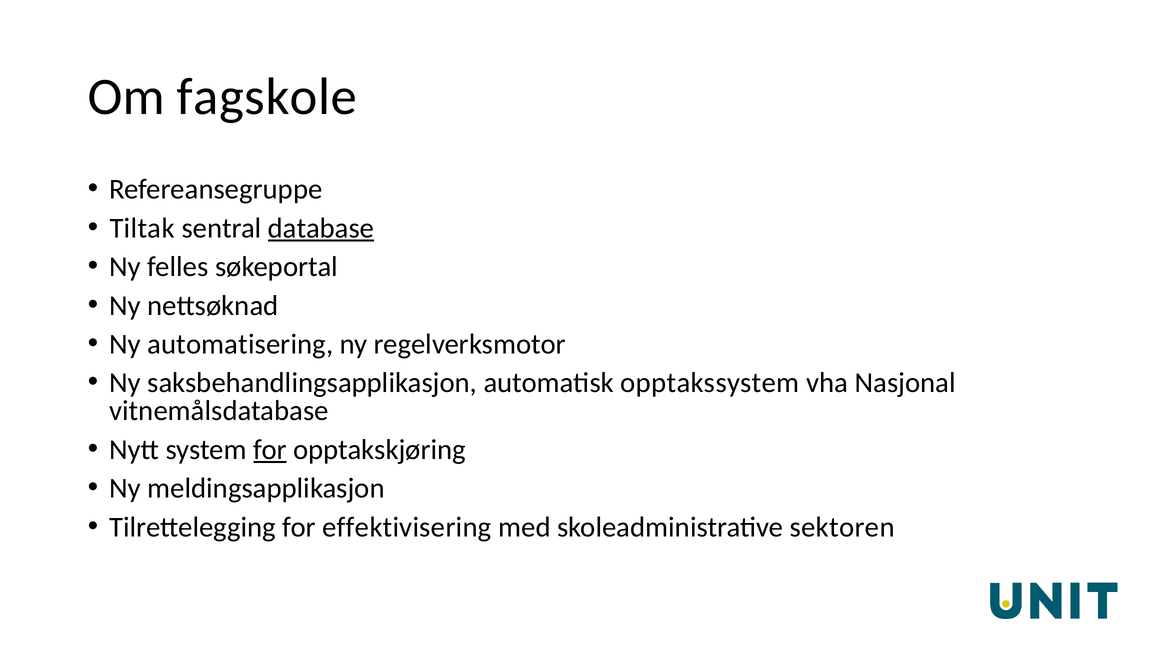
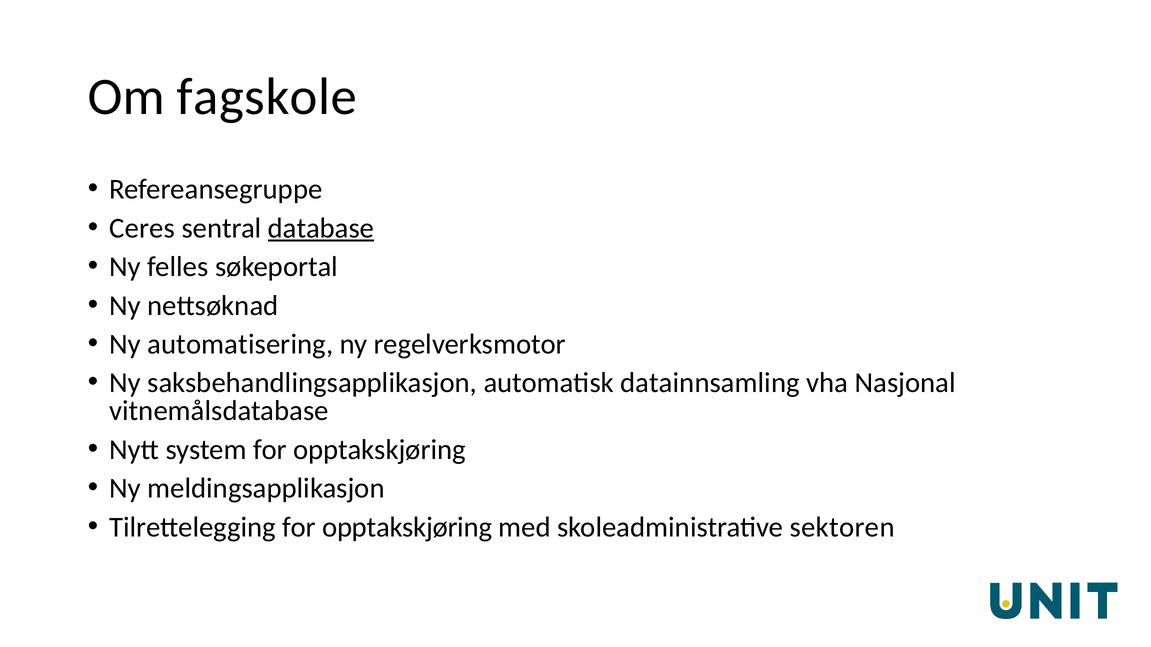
Tiltak: Tiltak -> Ceres
opptakssystem: opptakssystem -> datainnsamling
for at (270, 450) underline: present -> none
Tilrettelegging for effektivisering: effektivisering -> opptakskjøring
